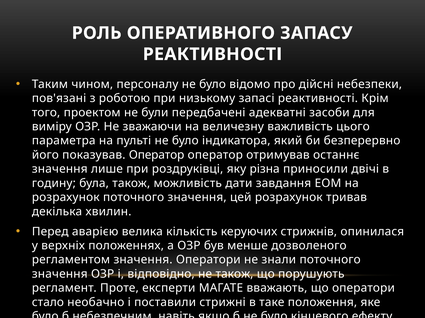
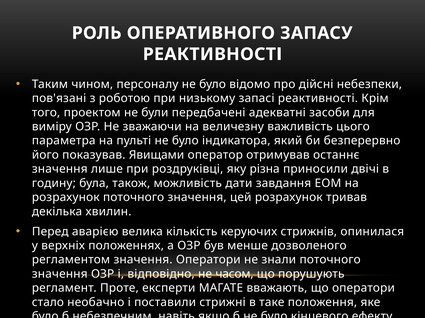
показував Оператор: Оператор -> Явищами
не також: також -> часом
